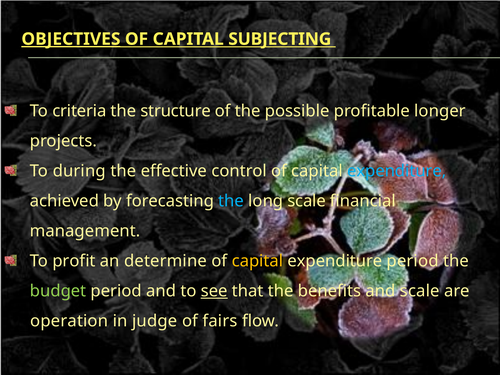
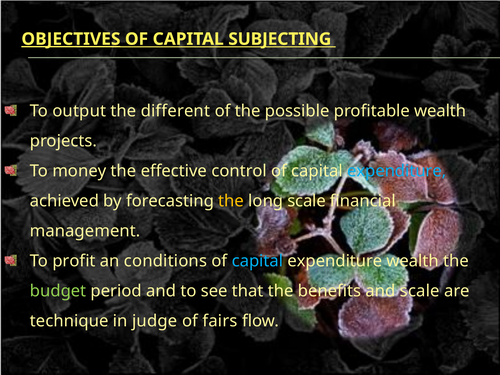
criteria: criteria -> output
structure: structure -> different
profitable longer: longer -> wealth
during: during -> money
the at (231, 201) colour: light blue -> yellow
determine: determine -> conditions
capital at (257, 261) colour: yellow -> light blue
expenditure period: period -> wealth
see underline: present -> none
operation: operation -> technique
